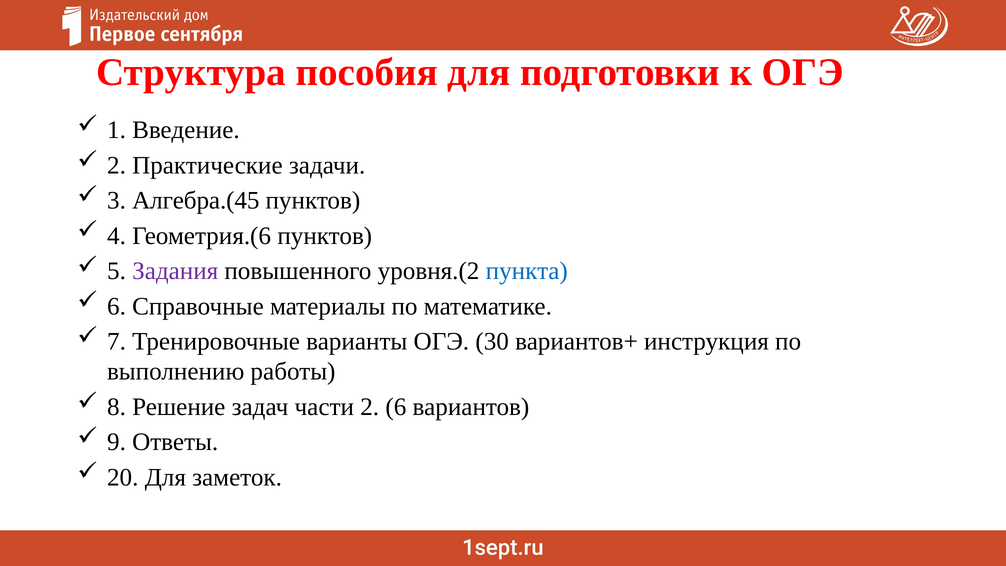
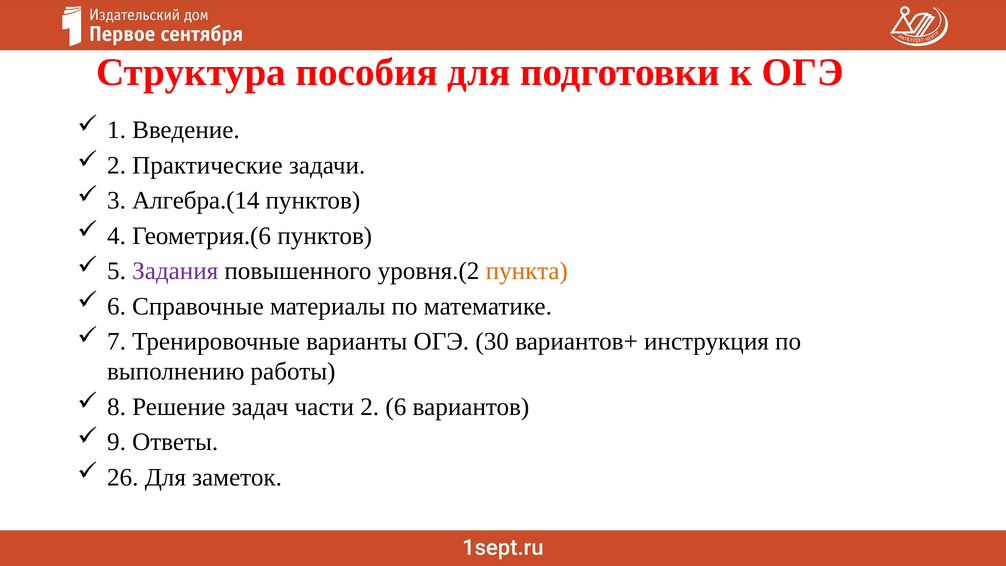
Алгебра.(45: Алгебра.(45 -> Алгебра.(14
пункта colour: blue -> orange
20: 20 -> 26
